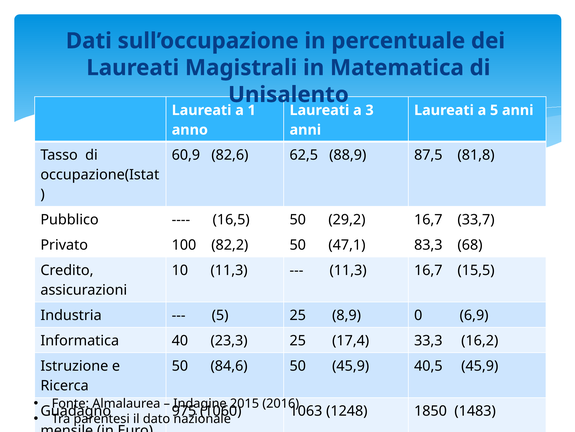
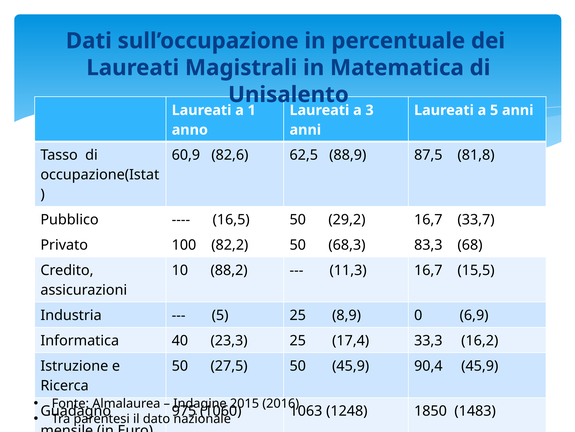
47,1: 47,1 -> 68,3
10 11,3: 11,3 -> 88,2
84,6: 84,6 -> 27,5
40,5: 40,5 -> 90,4
